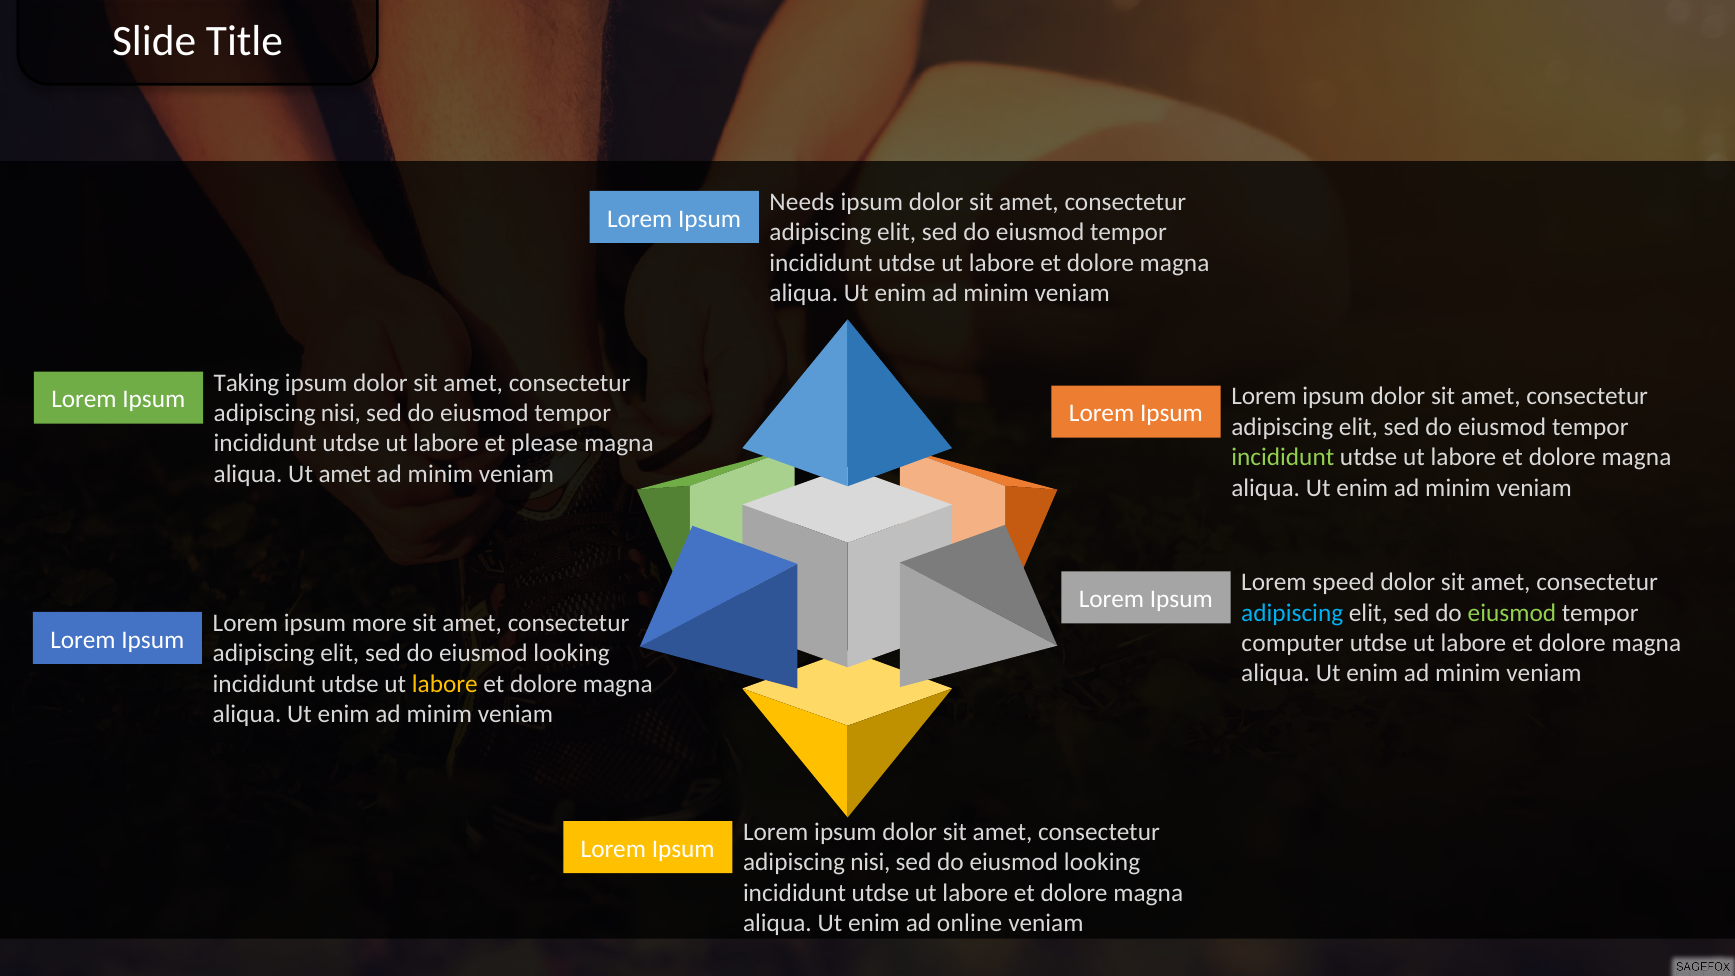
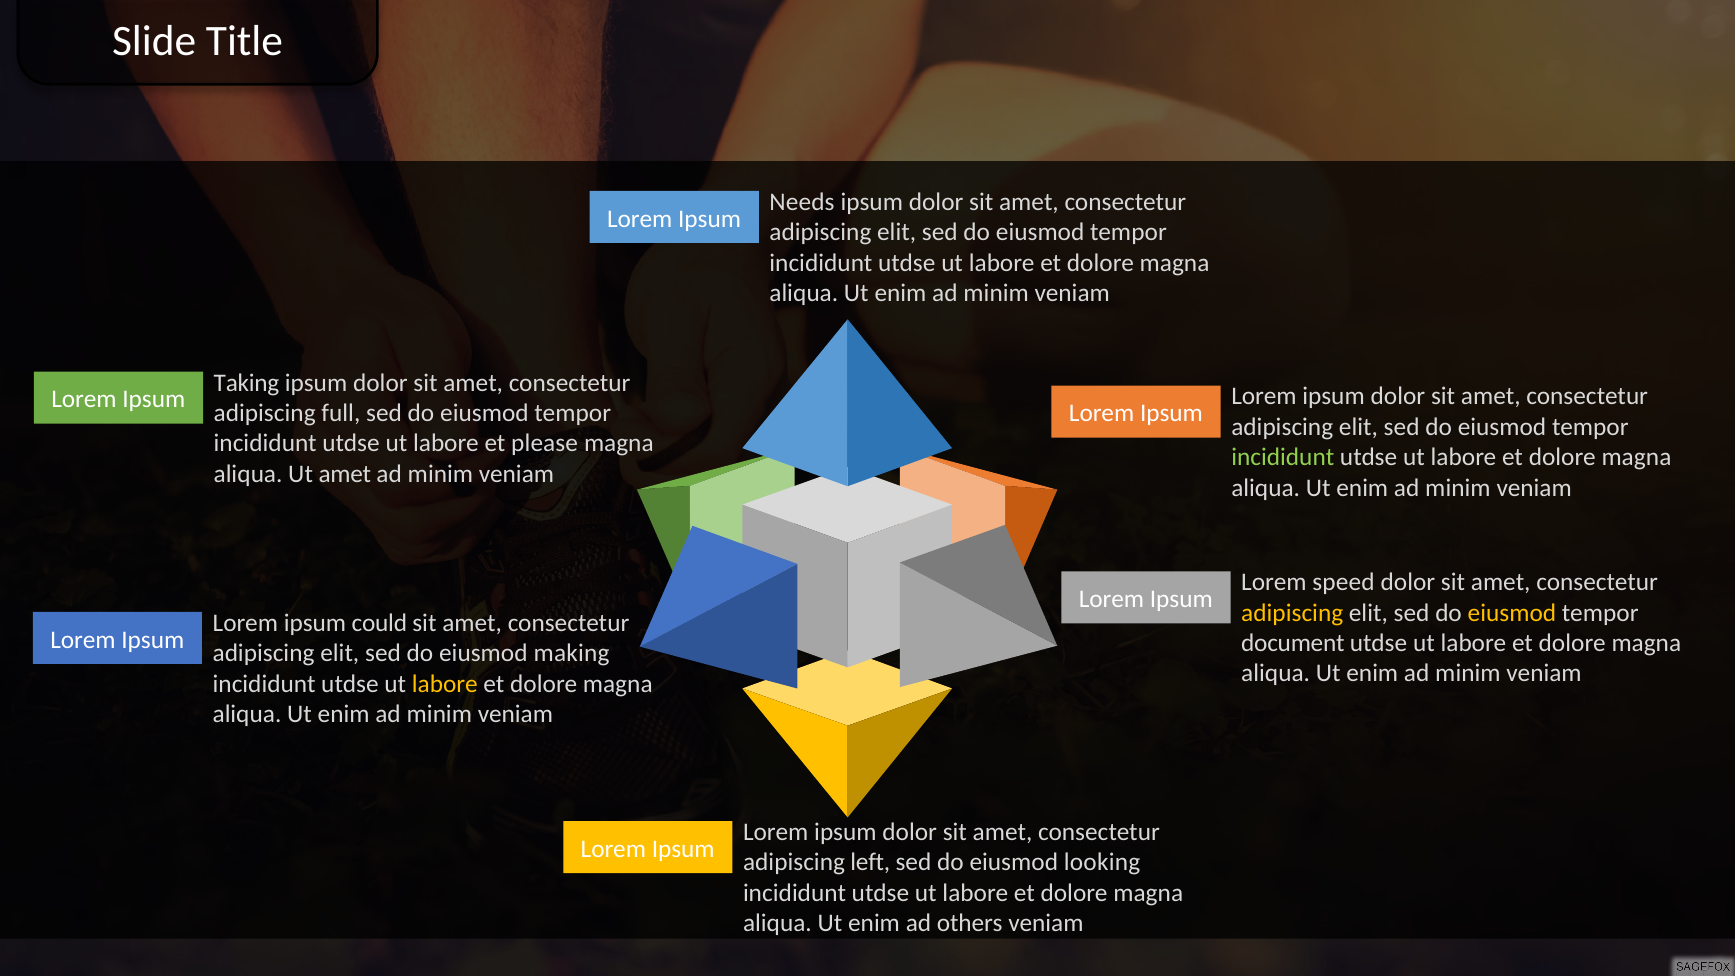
nisi at (341, 413): nisi -> full
adipiscing at (1292, 613) colour: light blue -> yellow
eiusmod at (1512, 613) colour: light green -> yellow
more: more -> could
computer: computer -> document
looking at (572, 653): looking -> making
nisi at (870, 863): nisi -> left
online: online -> others
